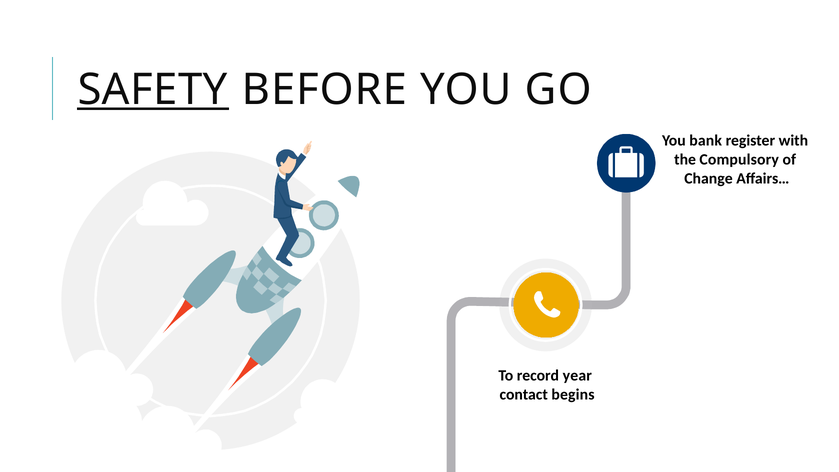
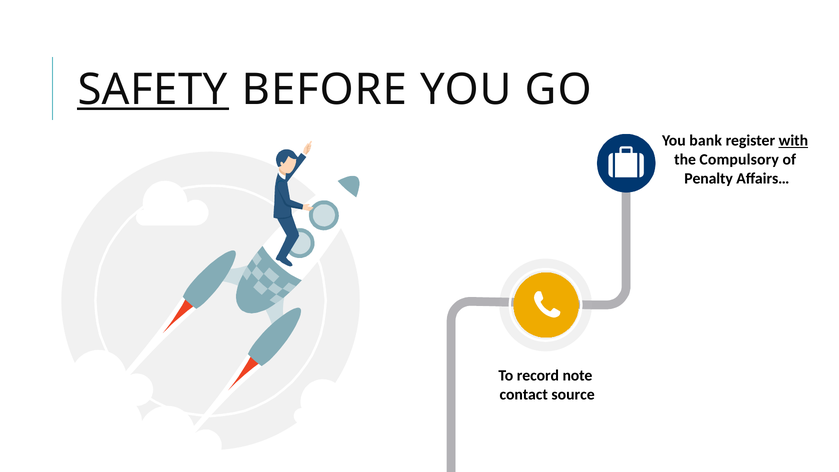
with underline: none -> present
Change: Change -> Penalty
year: year -> note
begins: begins -> source
